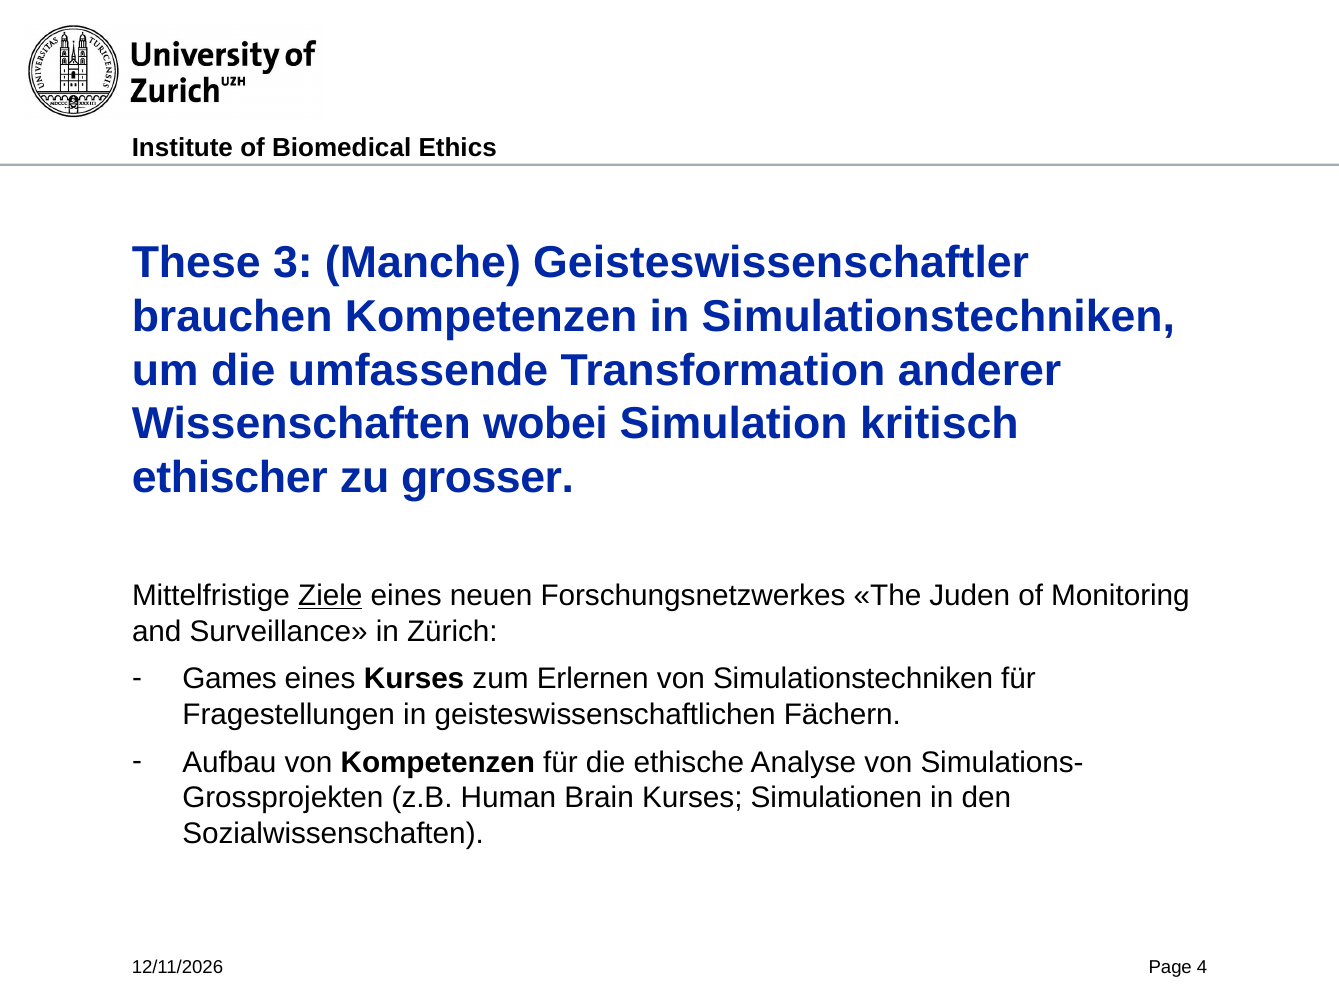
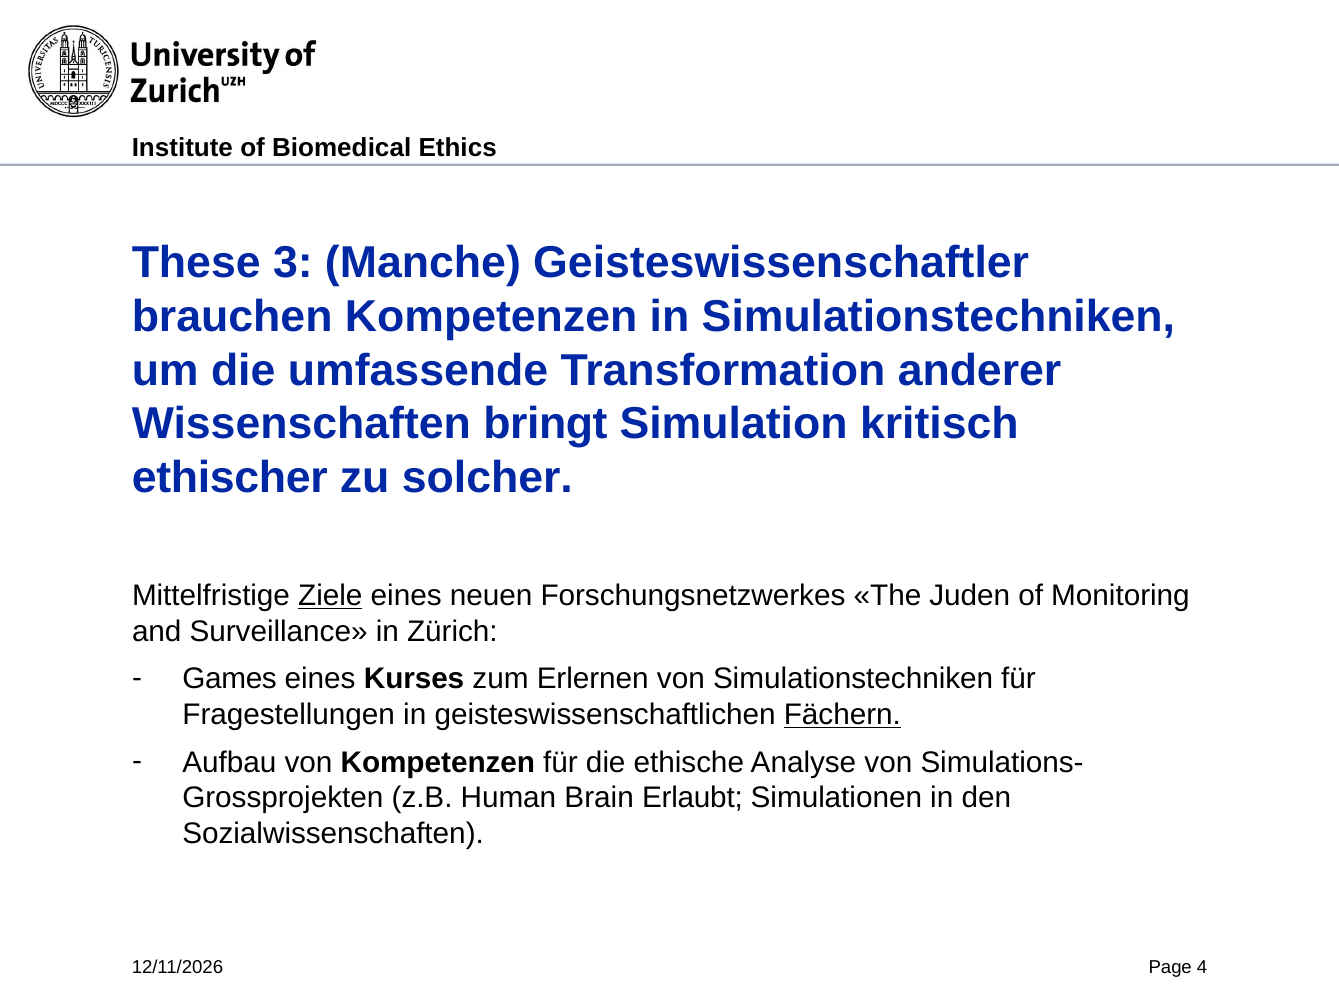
wobei: wobei -> bringt
grosser: grosser -> solcher
Fächern underline: none -> present
Brain Kurses: Kurses -> Erlaubt
